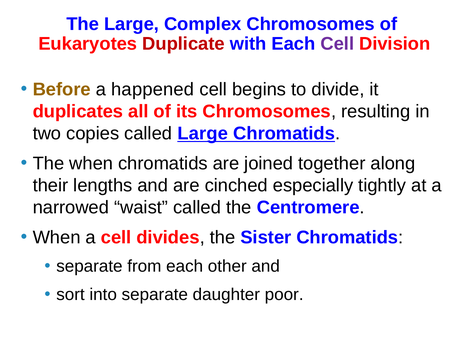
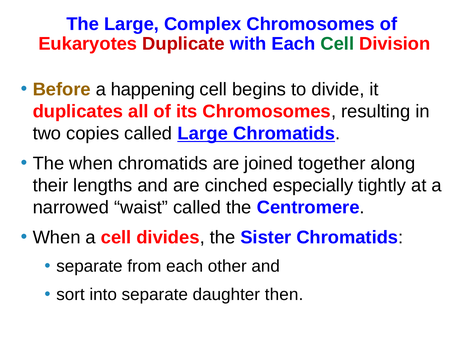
Cell at (337, 44) colour: purple -> green
happened: happened -> happening
poor: poor -> then
